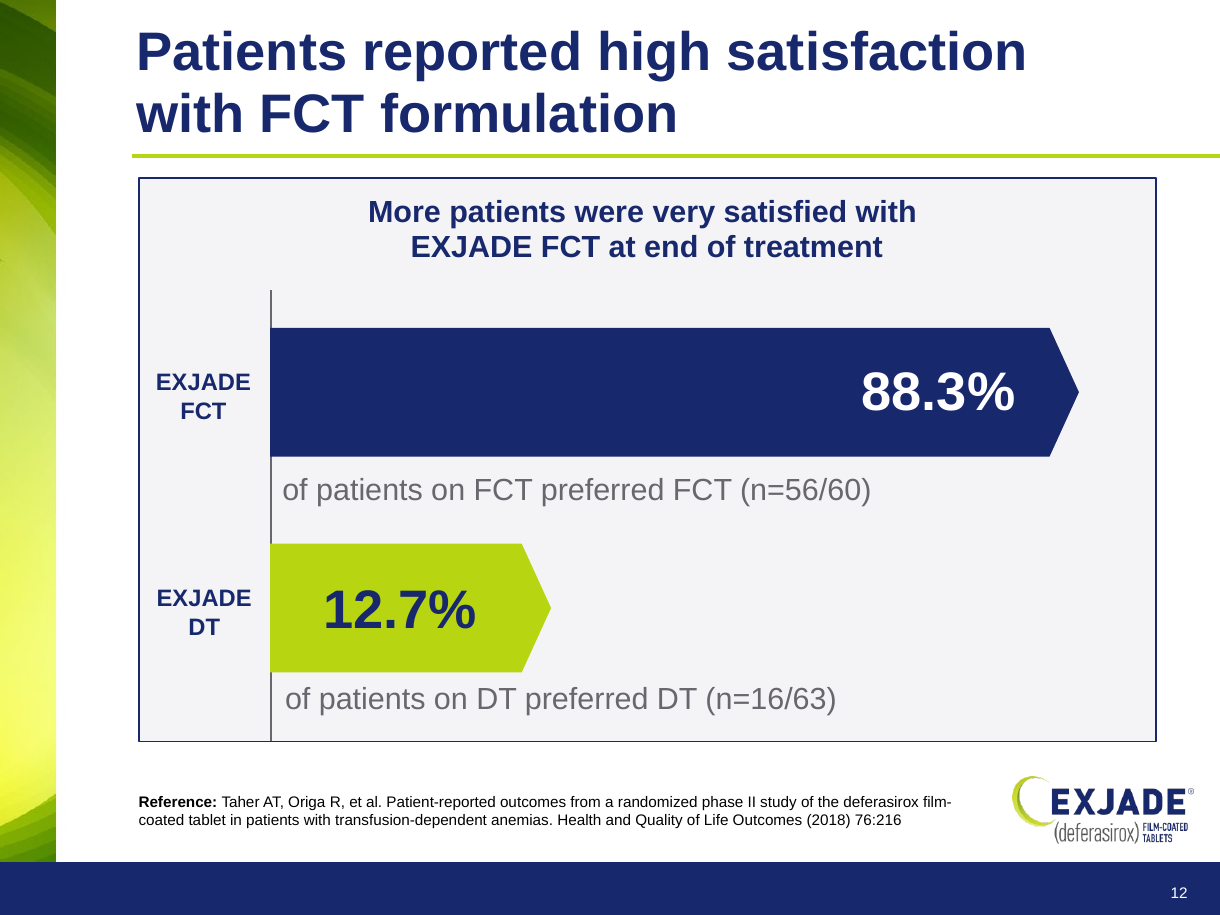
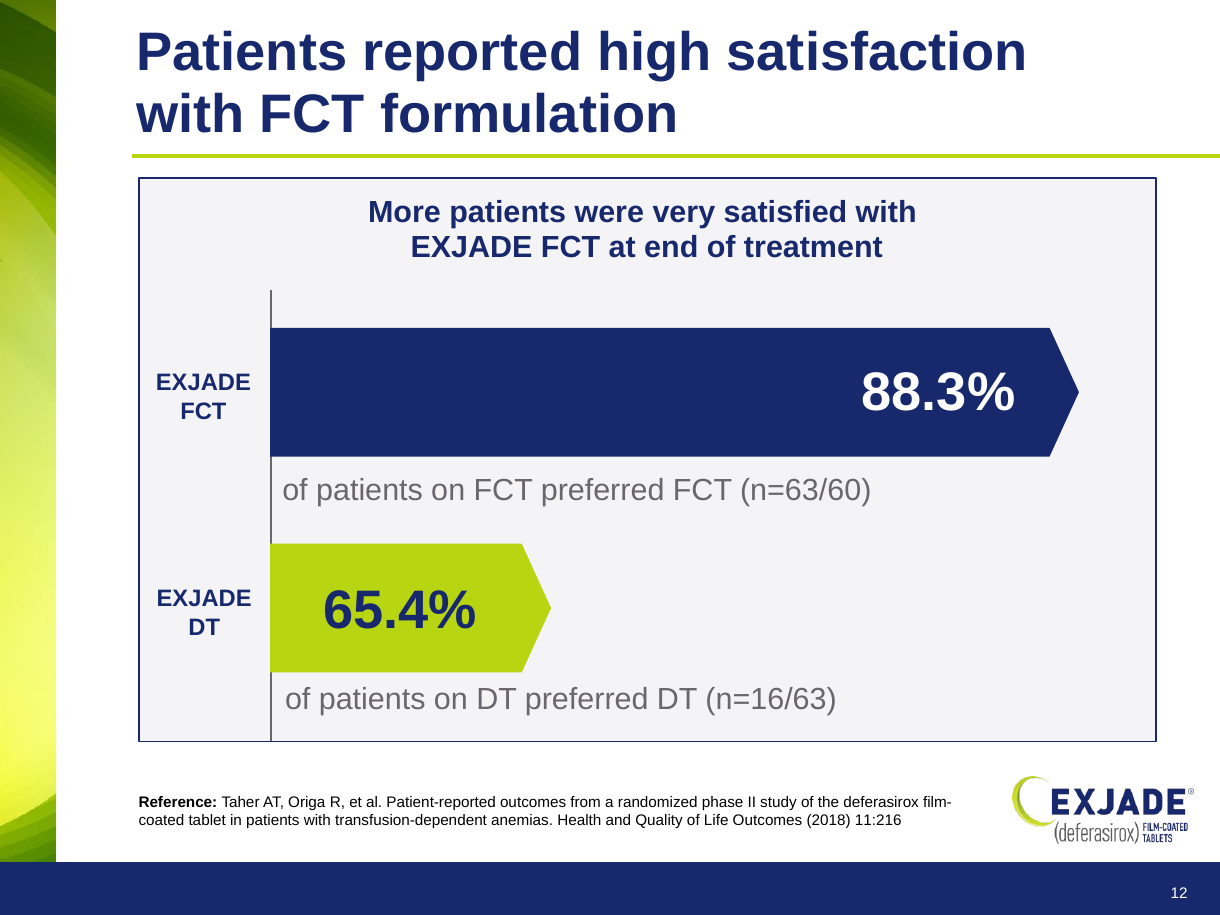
n=56/60: n=56/60 -> n=63/60
12.7%: 12.7% -> 65.4%
76:216: 76:216 -> 11:216
